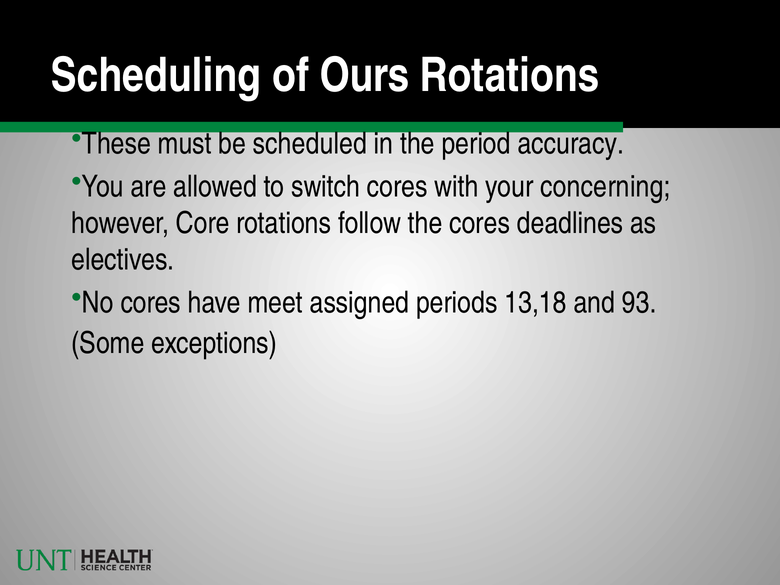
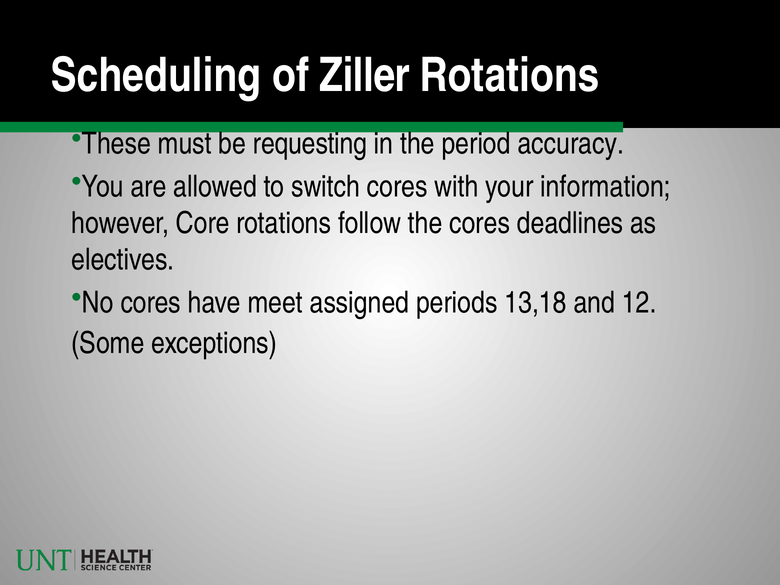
Ours: Ours -> Ziller
scheduled: scheduled -> requesting
concerning: concerning -> information
93: 93 -> 12
